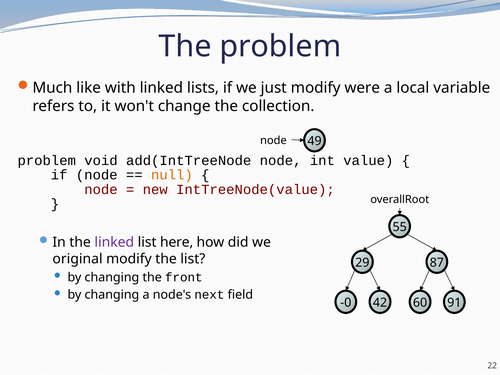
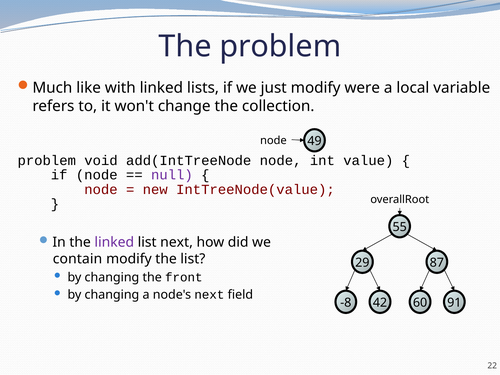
null colour: orange -> purple
list here: here -> next
original: original -> contain
-0: -0 -> -8
